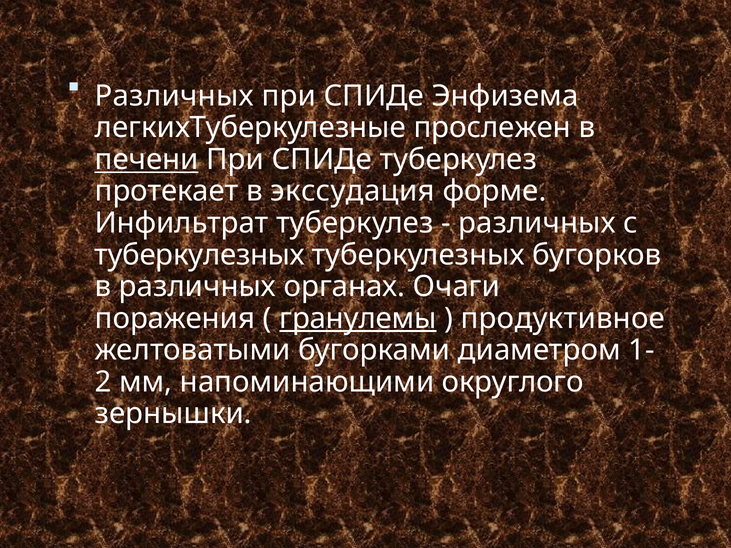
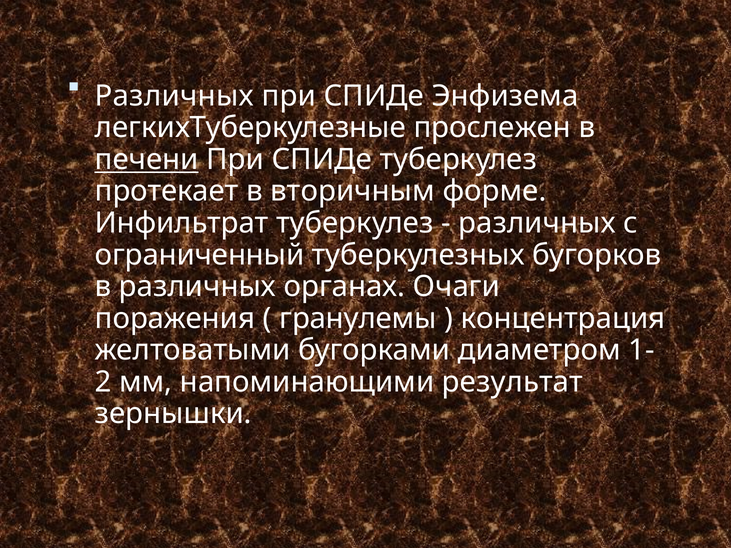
экссудация: экссудация -> вторичным
туберкулезных at (200, 255): туберкулезных -> ограниченный
гранулемы underline: present -> none
продуктивное: продуктивное -> концентрация
округлого: округлого -> результат
